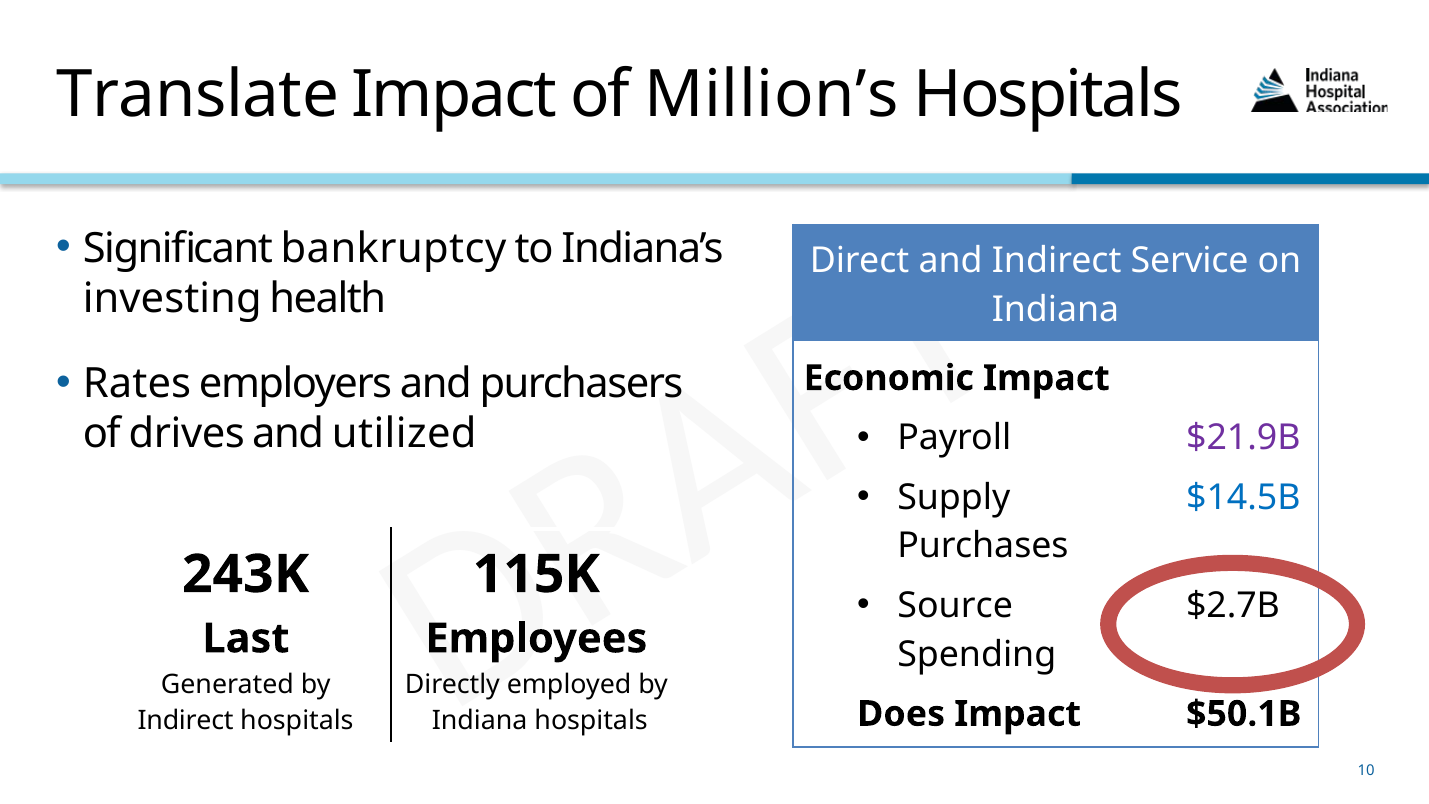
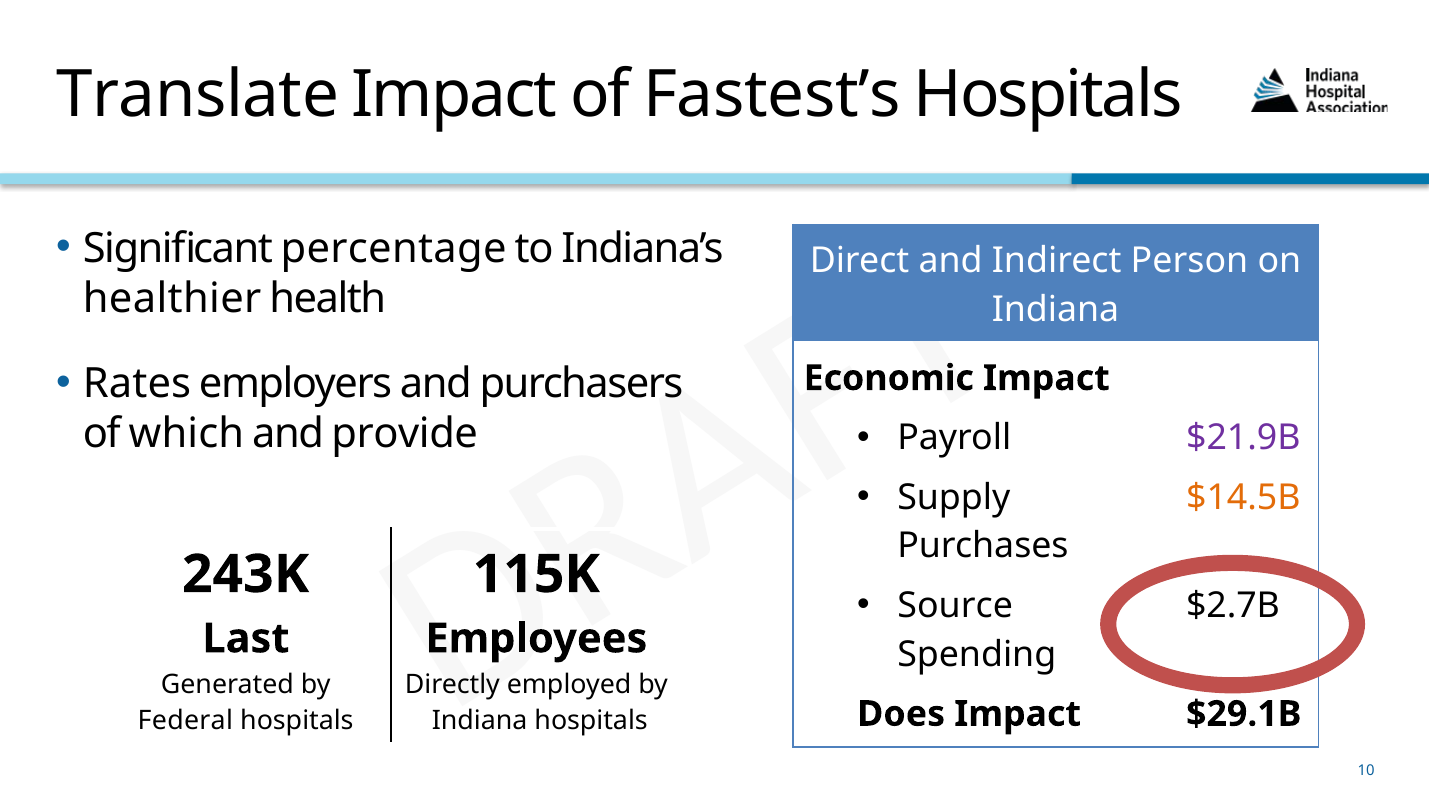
Million’s: Million’s -> Fastest’s
bankruptcy: bankruptcy -> percentage
Service: Service -> Person
investing: investing -> healthier
drives: drives -> which
utilized: utilized -> provide
$14.5B colour: blue -> orange
$50.1B: $50.1B -> $29.1B
Indirect at (186, 721): Indirect -> Federal
